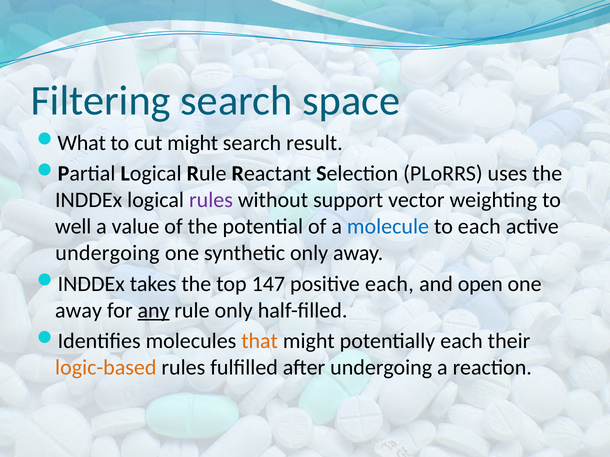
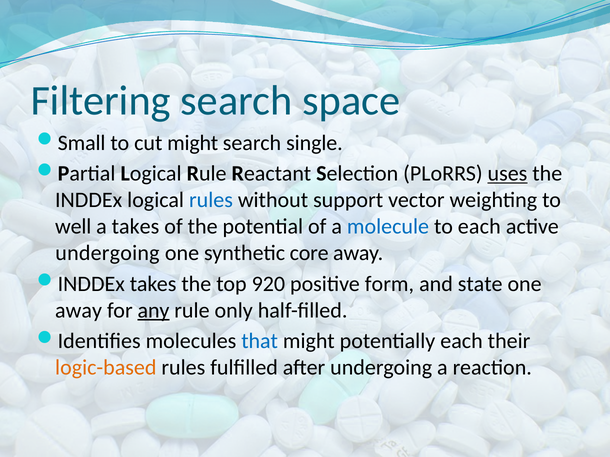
What: What -> Small
result: result -> single
uses underline: none -> present
rules at (211, 200) colour: purple -> blue
a value: value -> takes
synthetic only: only -> core
147: 147 -> 920
positive each: each -> form
open: open -> state
that colour: orange -> blue
